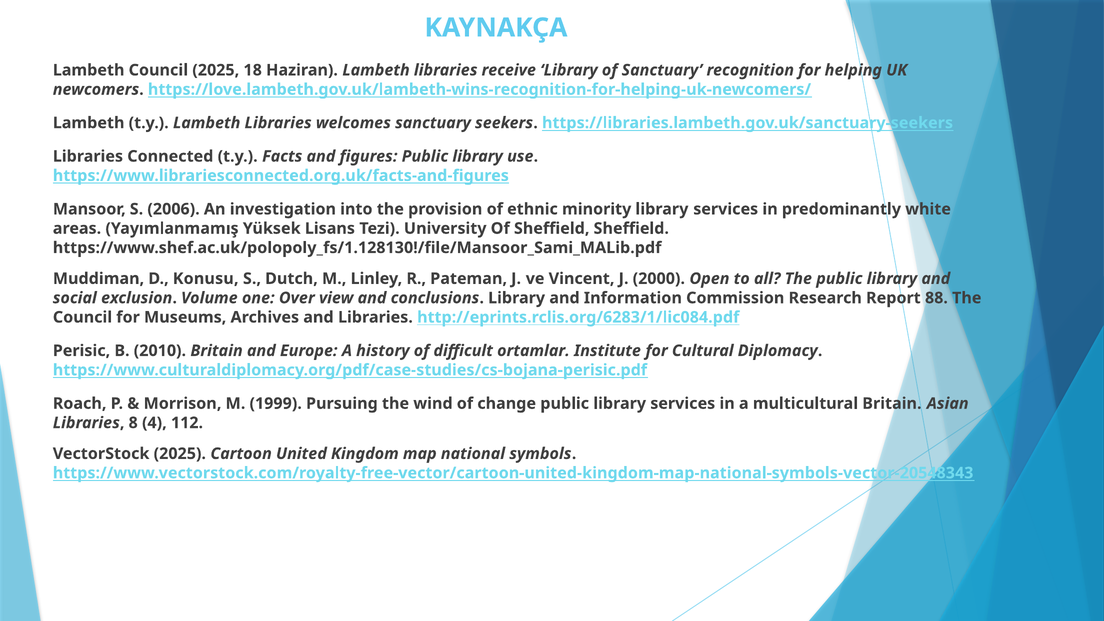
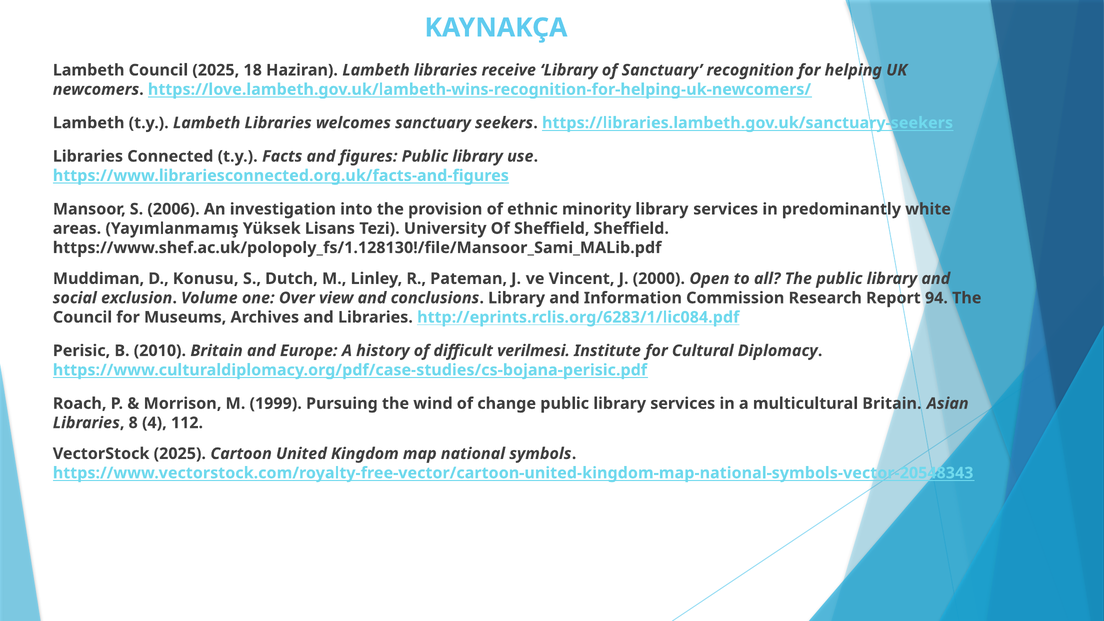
88: 88 -> 94
ortamlar: ortamlar -> verilmesi
